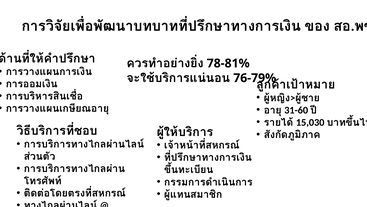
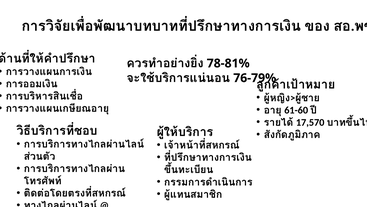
31-60: 31-60 -> 61-60
15,030: 15,030 -> 17,570
